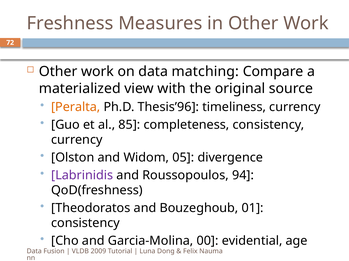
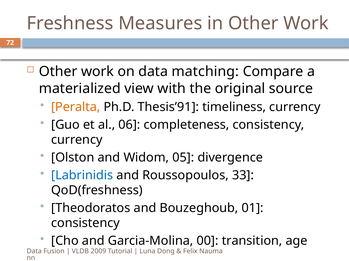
Thesis’96: Thesis’96 -> Thesis’91
85: 85 -> 06
Labrinidis colour: purple -> blue
94: 94 -> 33
evidential: evidential -> transition
